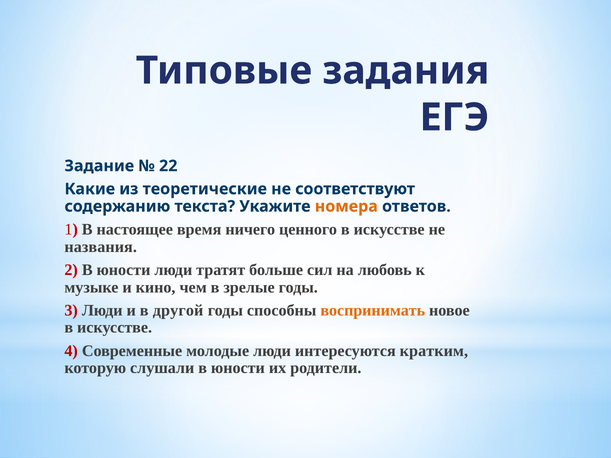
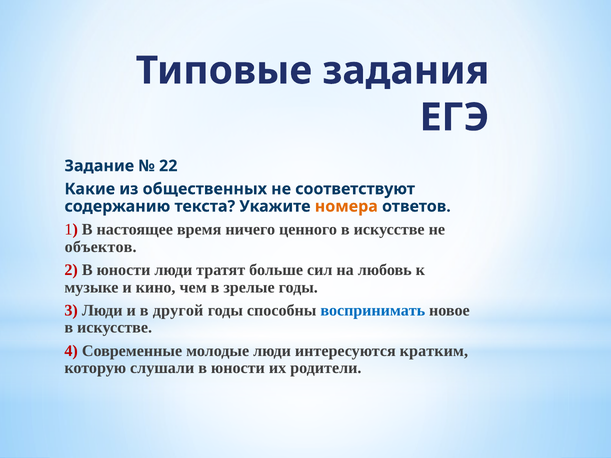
теоретические: теоретические -> общественных
названия: названия -> объектов
воспринимать colour: orange -> blue
